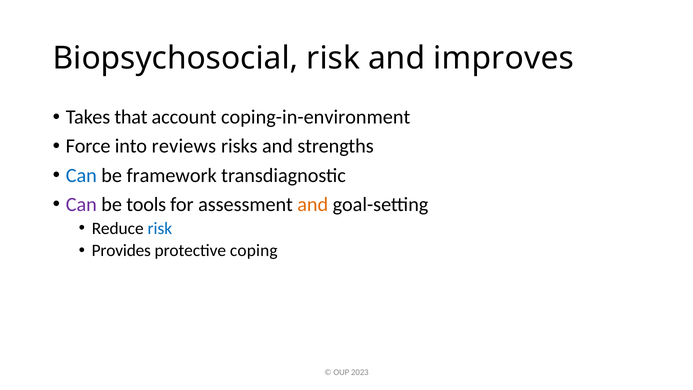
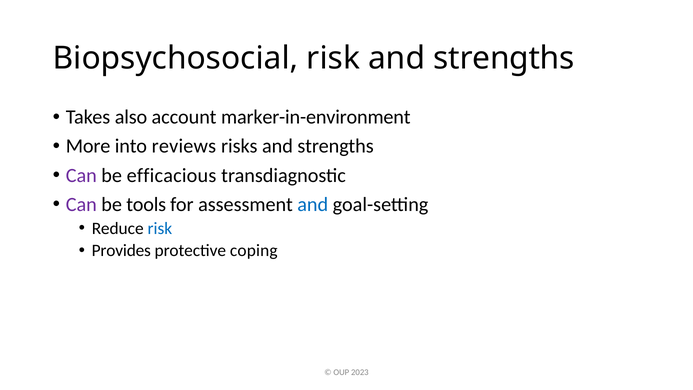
risk and improves: improves -> strengths
that: that -> also
coping-in-environment: coping-in-environment -> marker-in-environment
Force: Force -> More
Can at (81, 175) colour: blue -> purple
framework: framework -> efficacious
and at (313, 204) colour: orange -> blue
